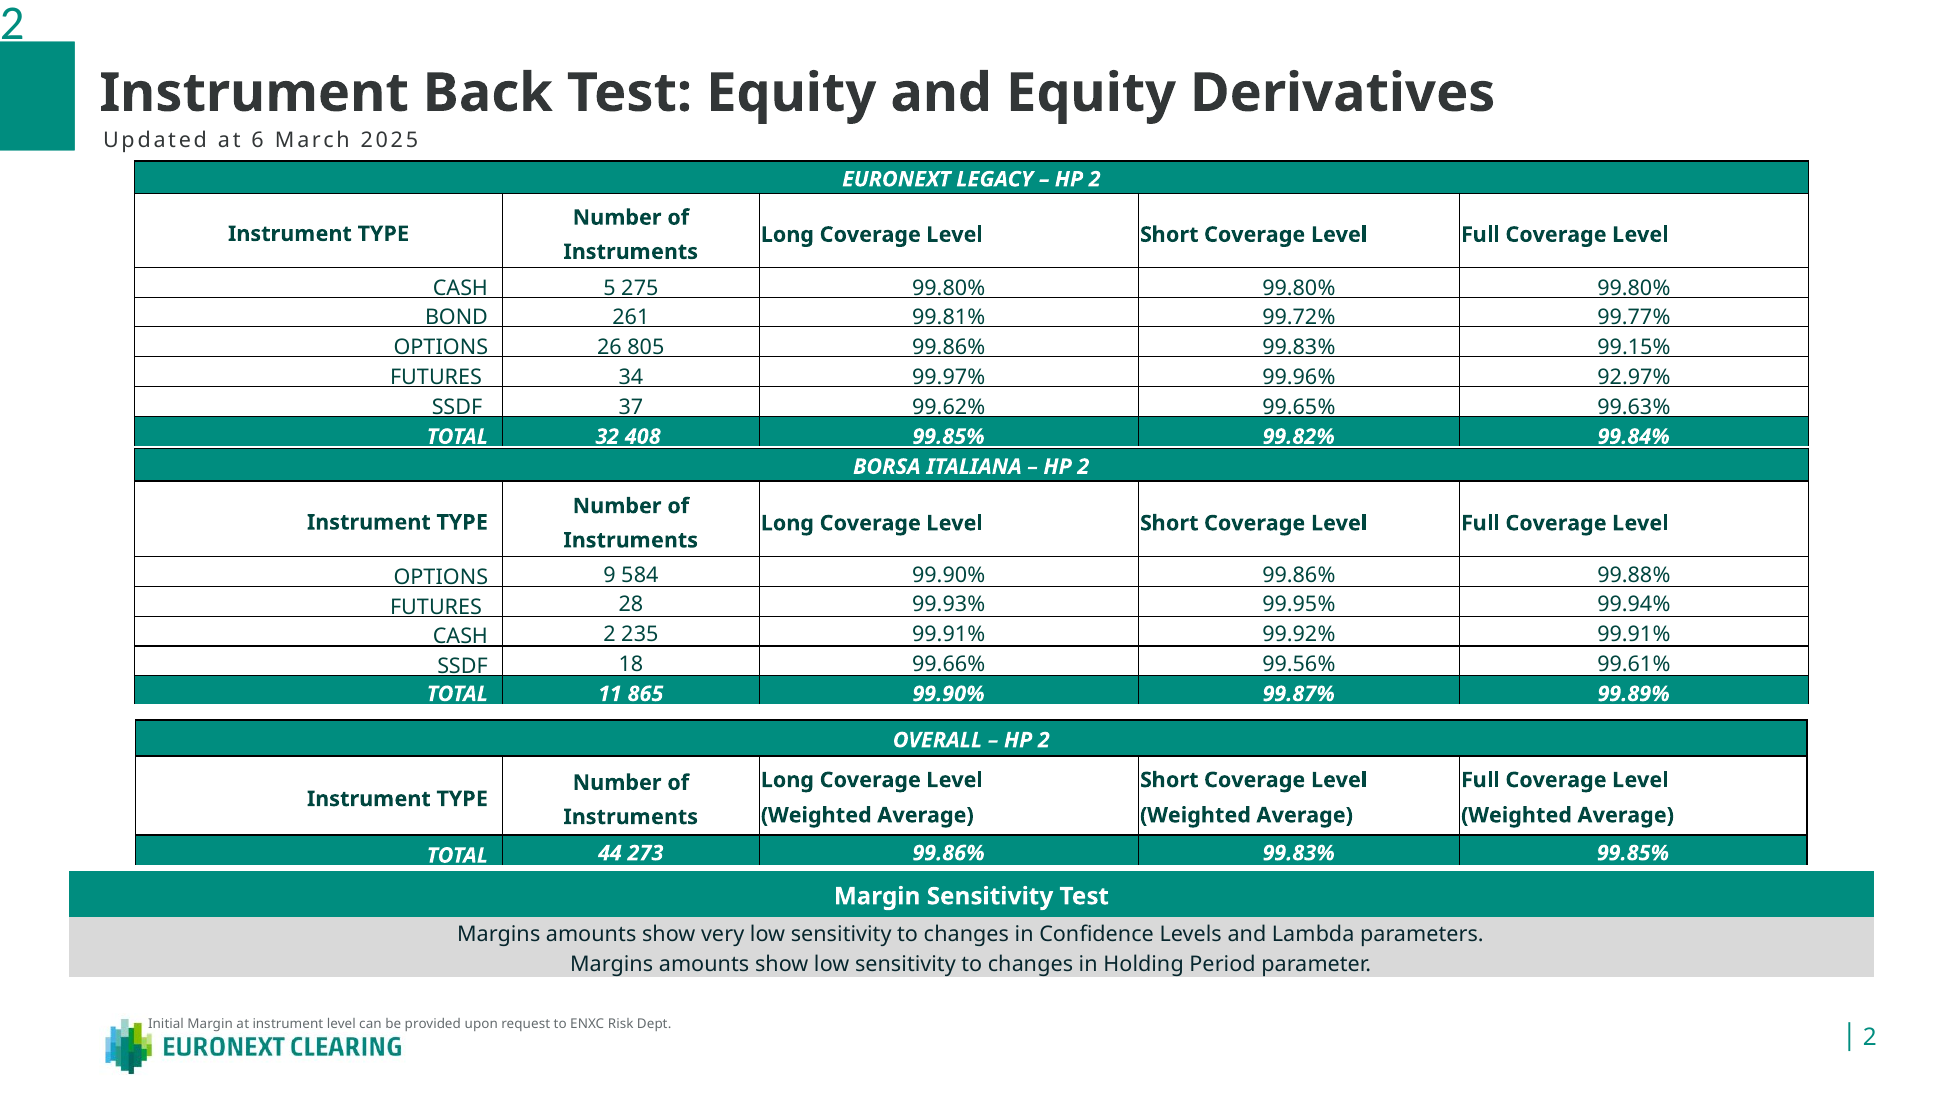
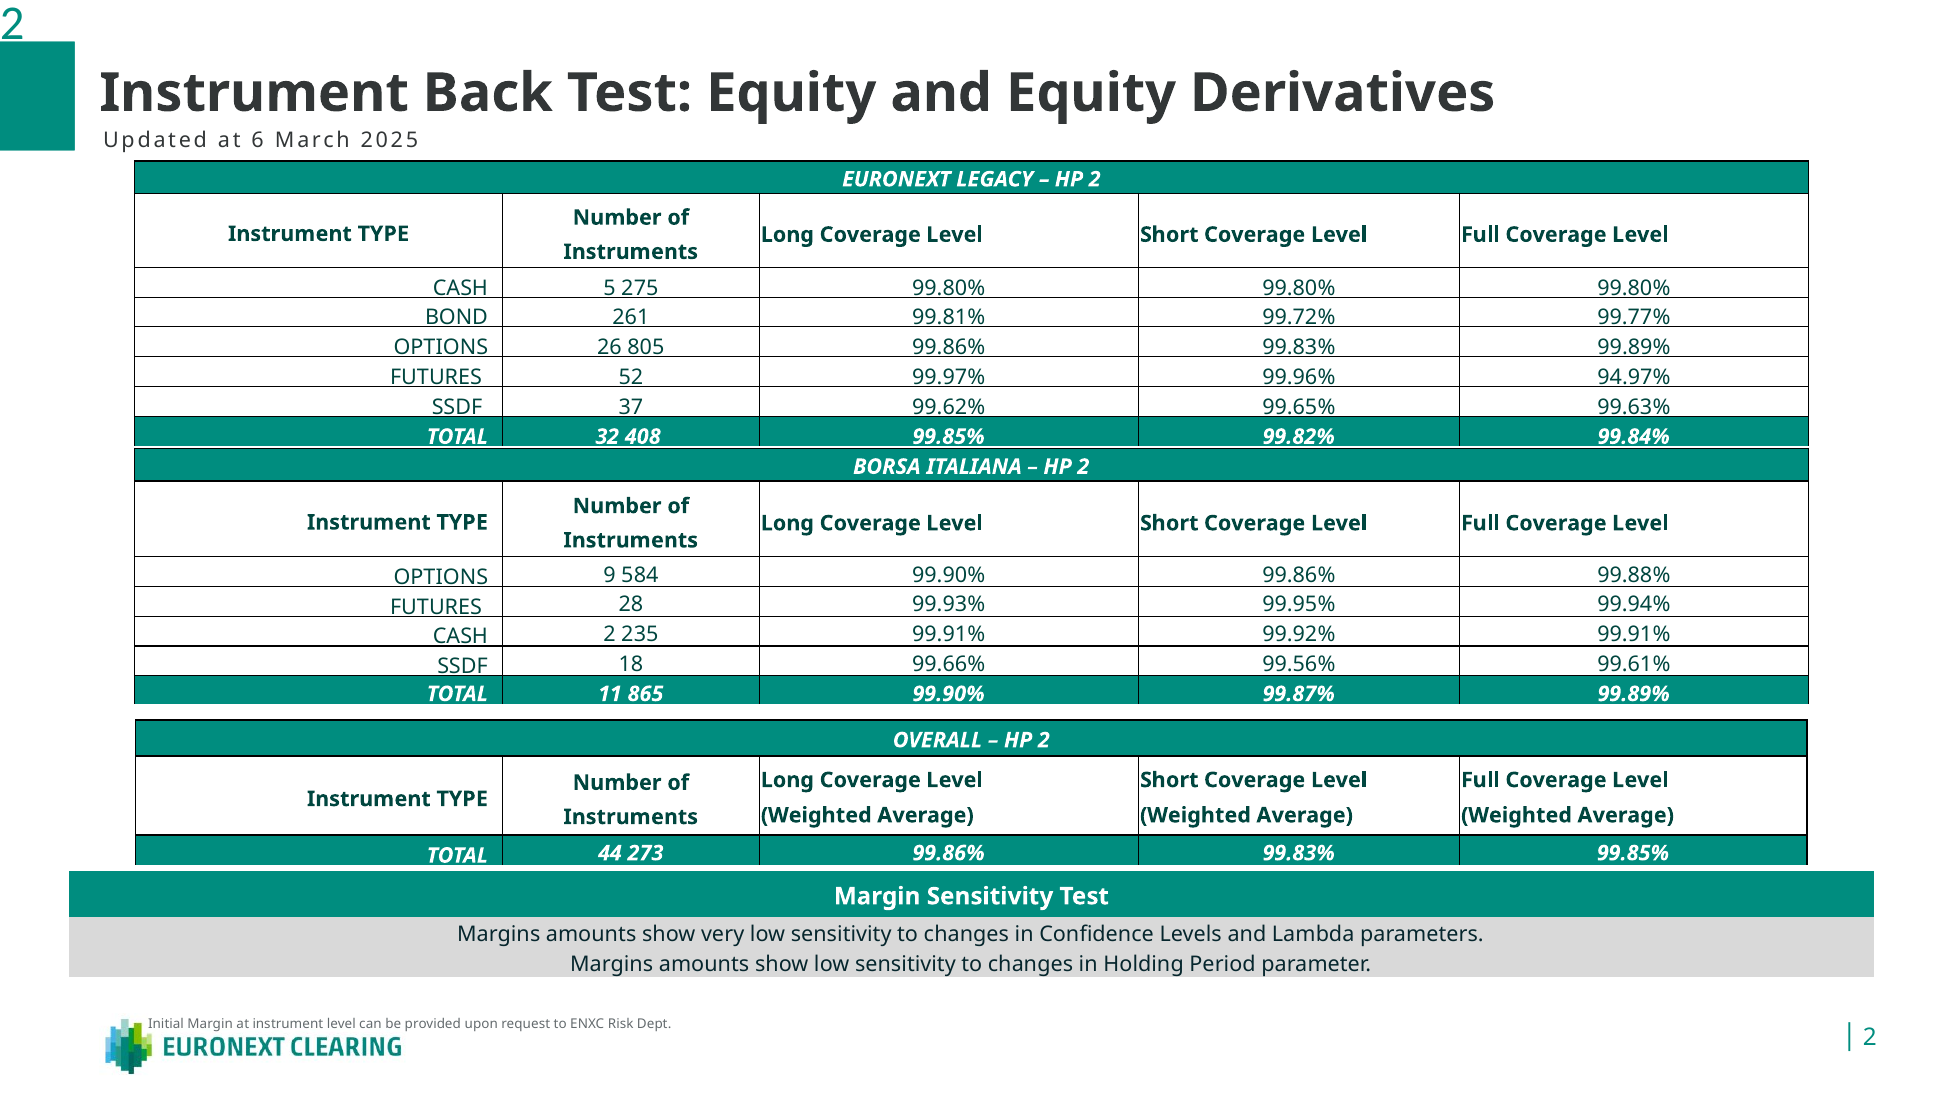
99.83% 99.15%: 99.15% -> 99.89%
34: 34 -> 52
92.97%: 92.97% -> 94.97%
